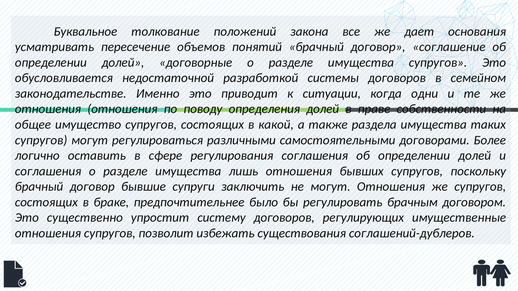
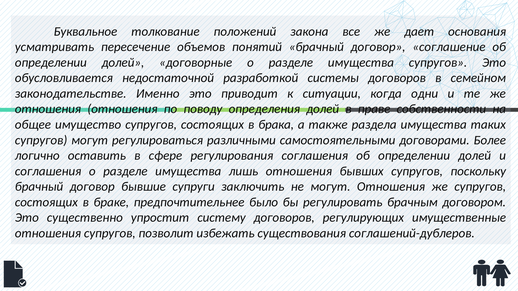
какой: какой -> брака
